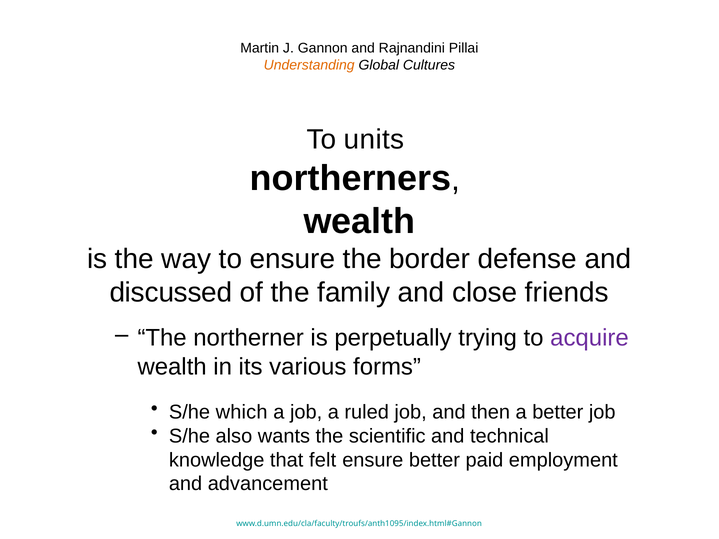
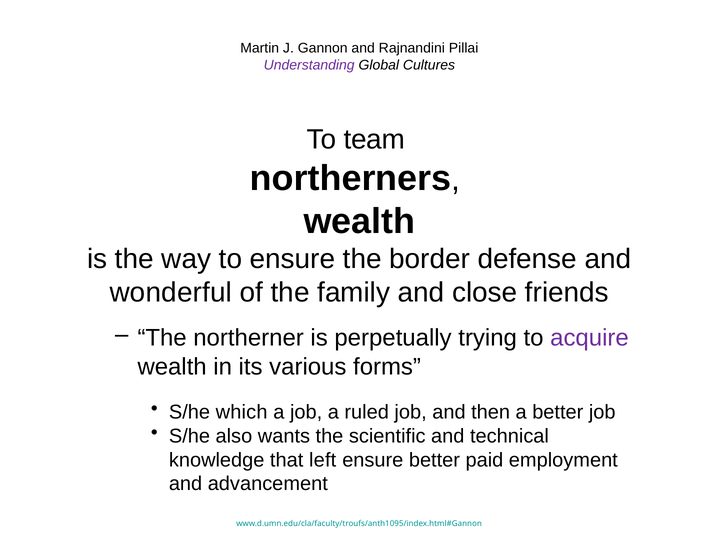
Understanding colour: orange -> purple
units: units -> team
discussed: discussed -> wonderful
felt: felt -> left
